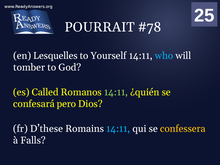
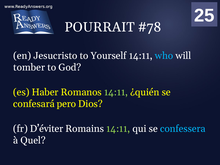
Lesquelles: Lesquelles -> Jesucristo
Called: Called -> Haber
D’these: D’these -> D’éviter
14:11 at (118, 129) colour: light blue -> light green
confessera colour: yellow -> light blue
Falls: Falls -> Quel
